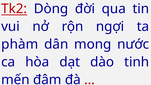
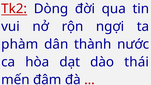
mong: mong -> thành
tinh: tinh -> thái
